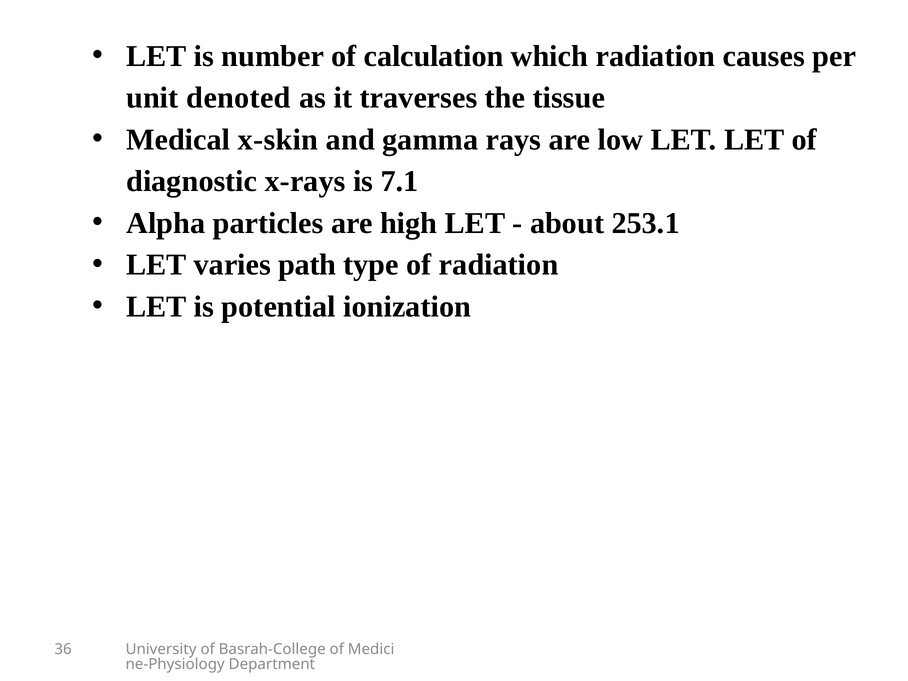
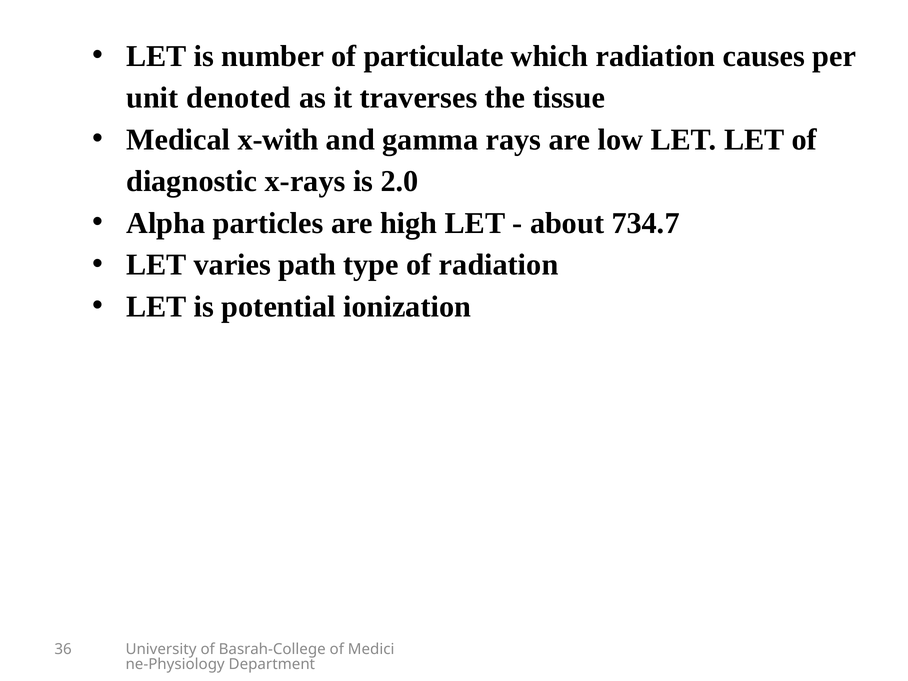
calculation: calculation -> particulate
x-skin: x-skin -> x-with
7.1: 7.1 -> 2.0
253.1: 253.1 -> 734.7
